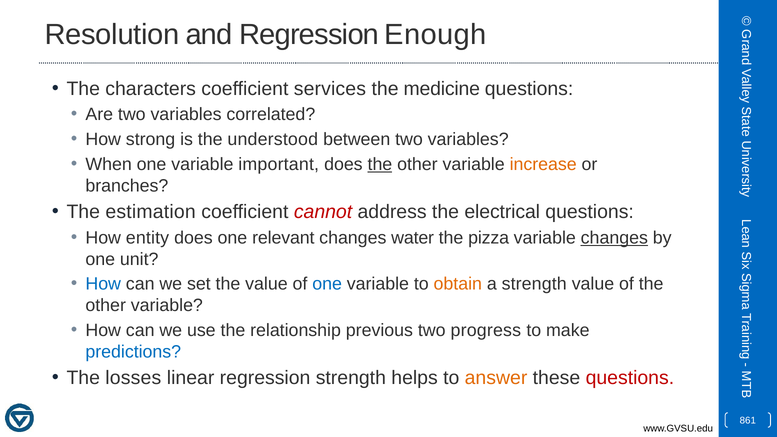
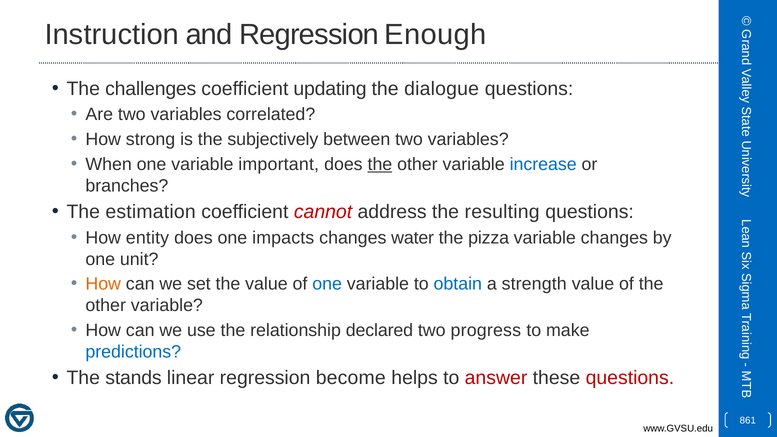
Resolution: Resolution -> Instruction
characters: characters -> challenges
services: services -> updating
medicine: medicine -> dialogue
understood: understood -> subjectively
increase colour: orange -> blue
electrical: electrical -> resulting
relevant: relevant -> impacts
changes at (614, 238) underline: present -> none
How at (103, 284) colour: blue -> orange
obtain colour: orange -> blue
previous: previous -> declared
losses: losses -> stands
regression strength: strength -> become
answer colour: orange -> red
